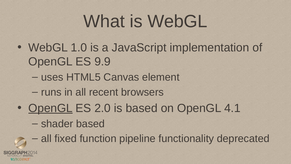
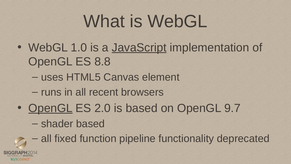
JavaScript underline: none -> present
9.9: 9.9 -> 8.8
4.1: 4.1 -> 9.7
